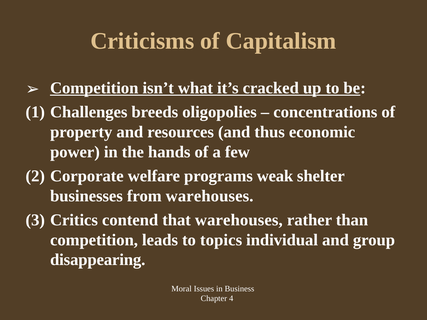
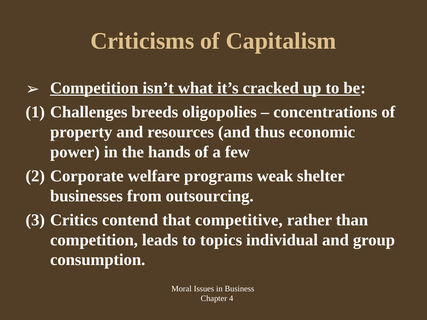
from warehouses: warehouses -> outsourcing
that warehouses: warehouses -> competitive
disappearing: disappearing -> consumption
